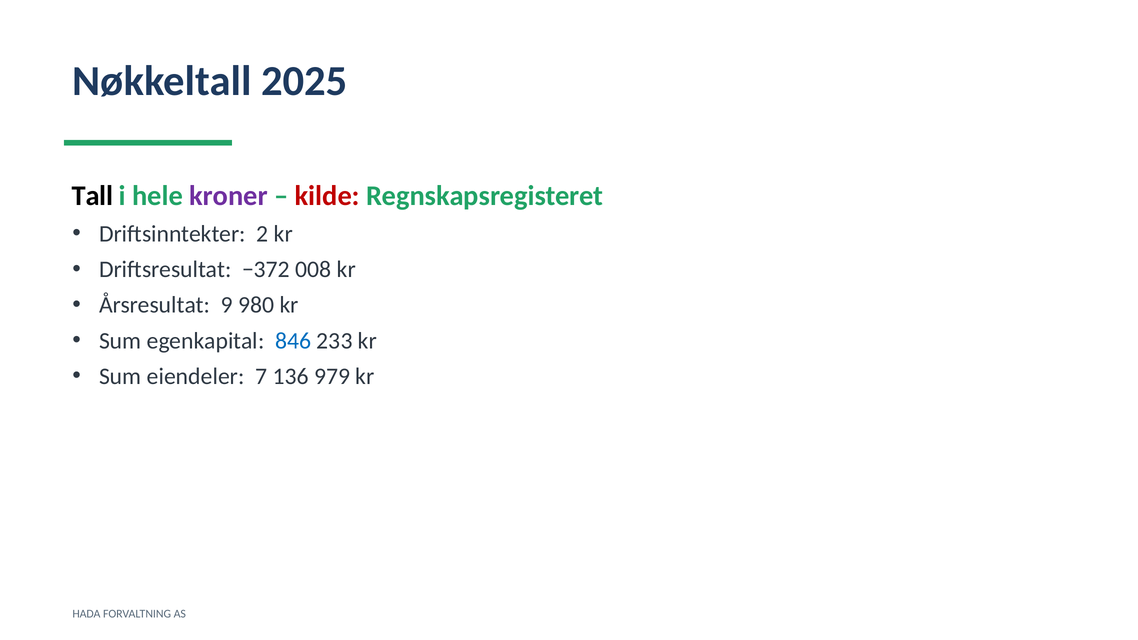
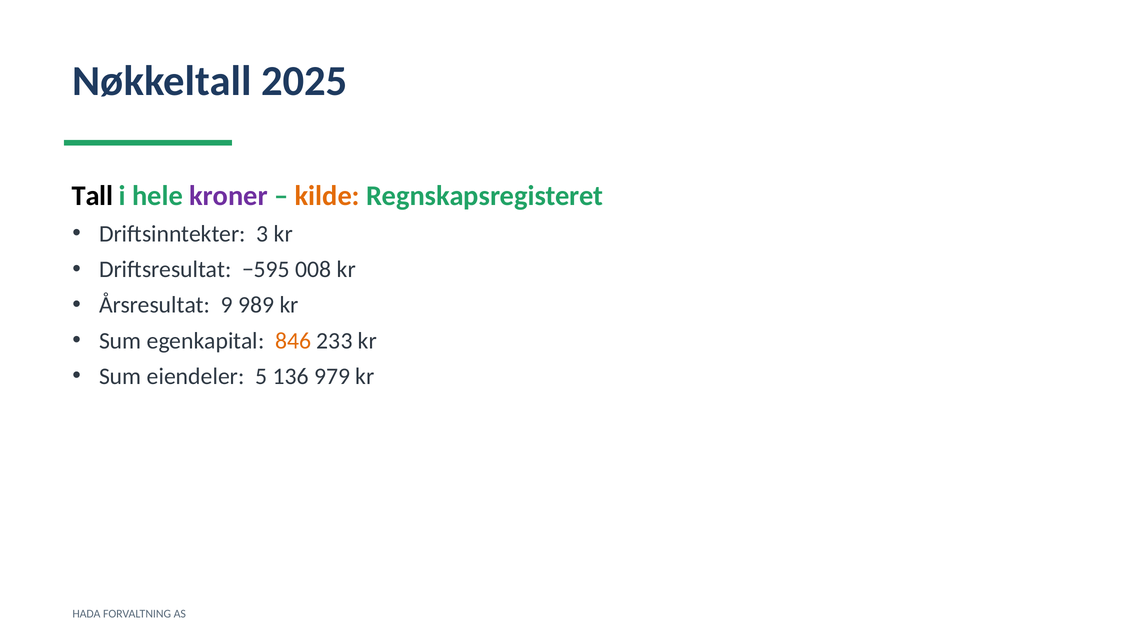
kilde colour: red -> orange
2: 2 -> 3
−372: −372 -> −595
980: 980 -> 989
846 colour: blue -> orange
7: 7 -> 5
